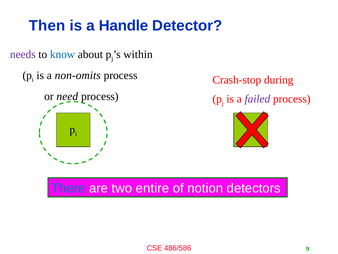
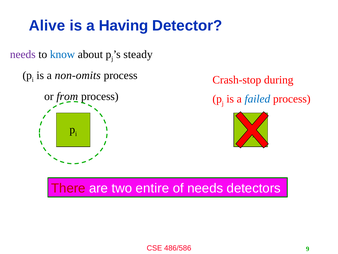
Then: Then -> Alive
Handle: Handle -> Having
within: within -> steady
need: need -> from
failed colour: purple -> blue
There colour: blue -> red
of notion: notion -> needs
